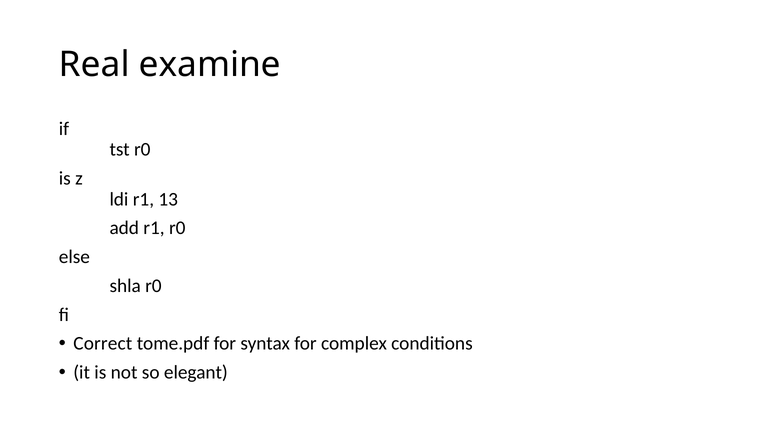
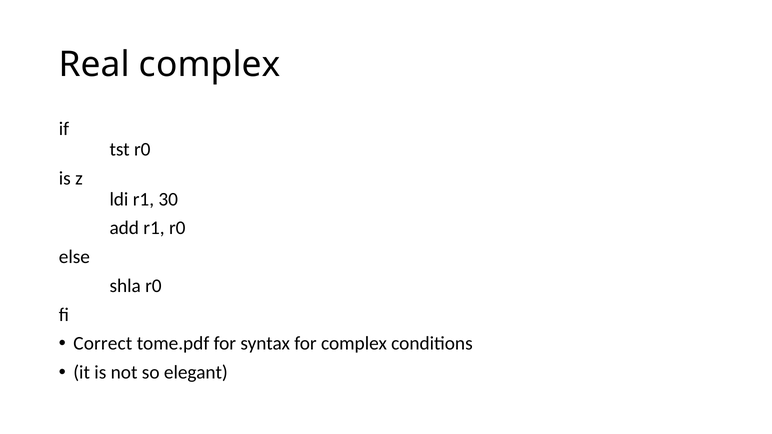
Real examine: examine -> complex
13: 13 -> 30
